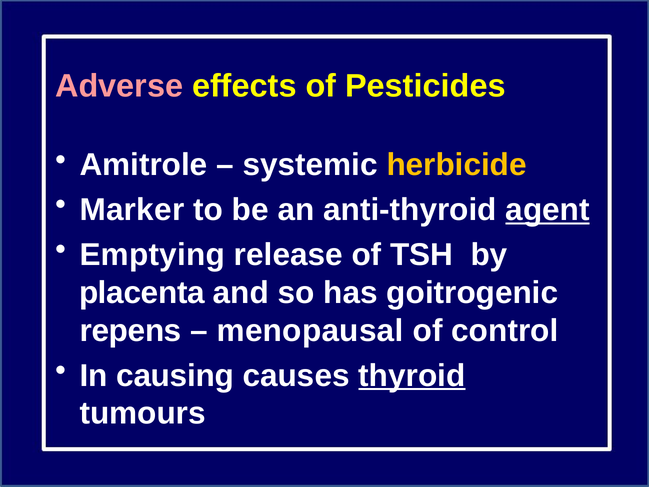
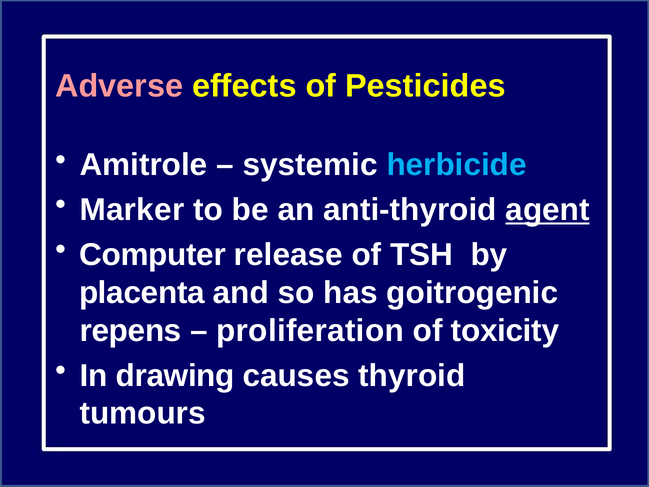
herbicide colour: yellow -> light blue
Emptying: Emptying -> Computer
menopausal: menopausal -> proliferation
control: control -> toxicity
causing: causing -> drawing
thyroid underline: present -> none
